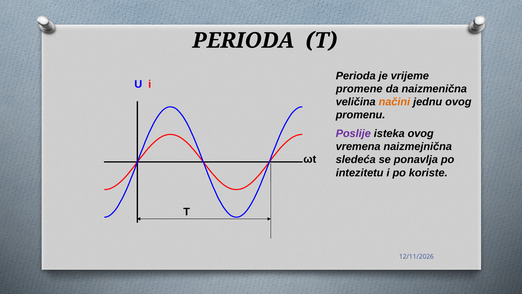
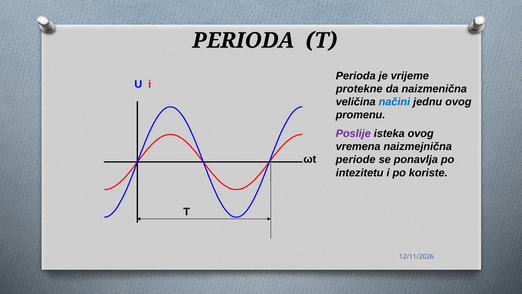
promene: promene -> protekne
načini colour: orange -> blue
sledeća: sledeća -> periode
